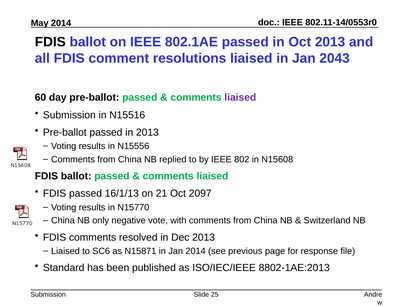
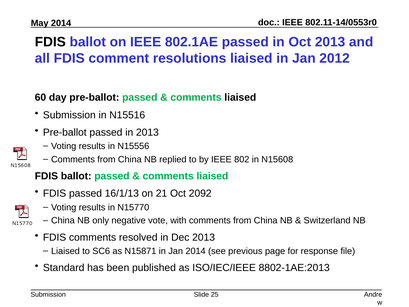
2043: 2043 -> 2012
liaised at (240, 98) colour: purple -> black
2097: 2097 -> 2092
